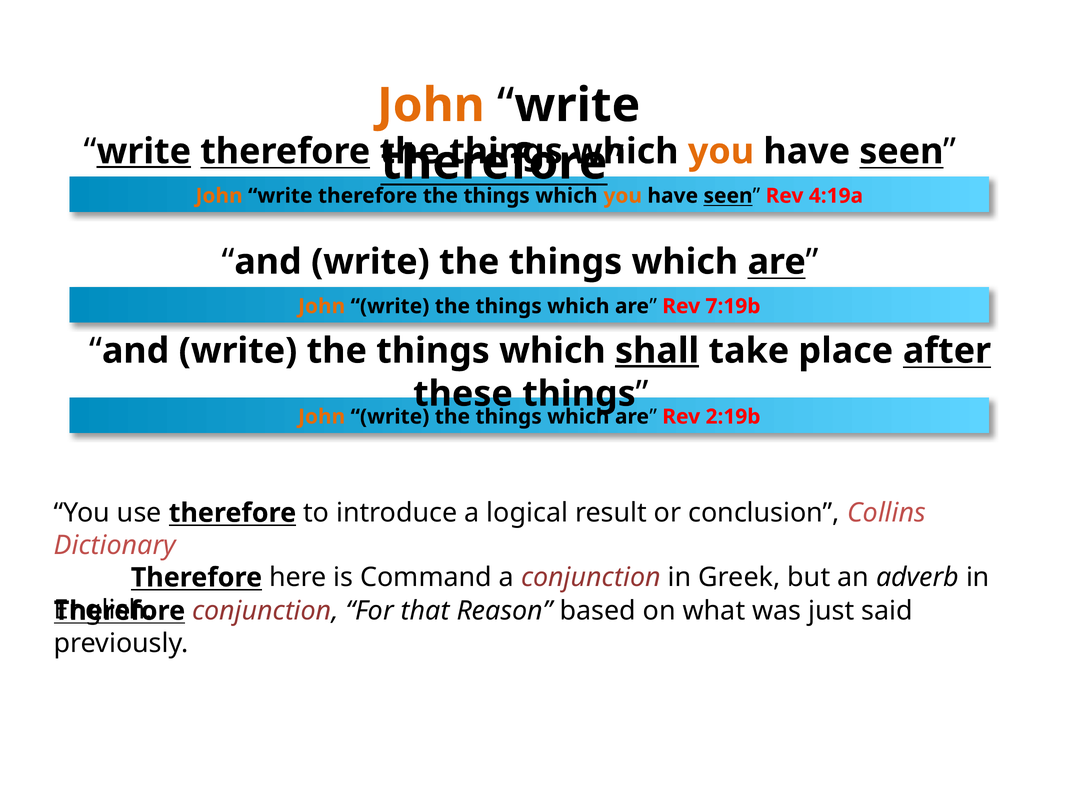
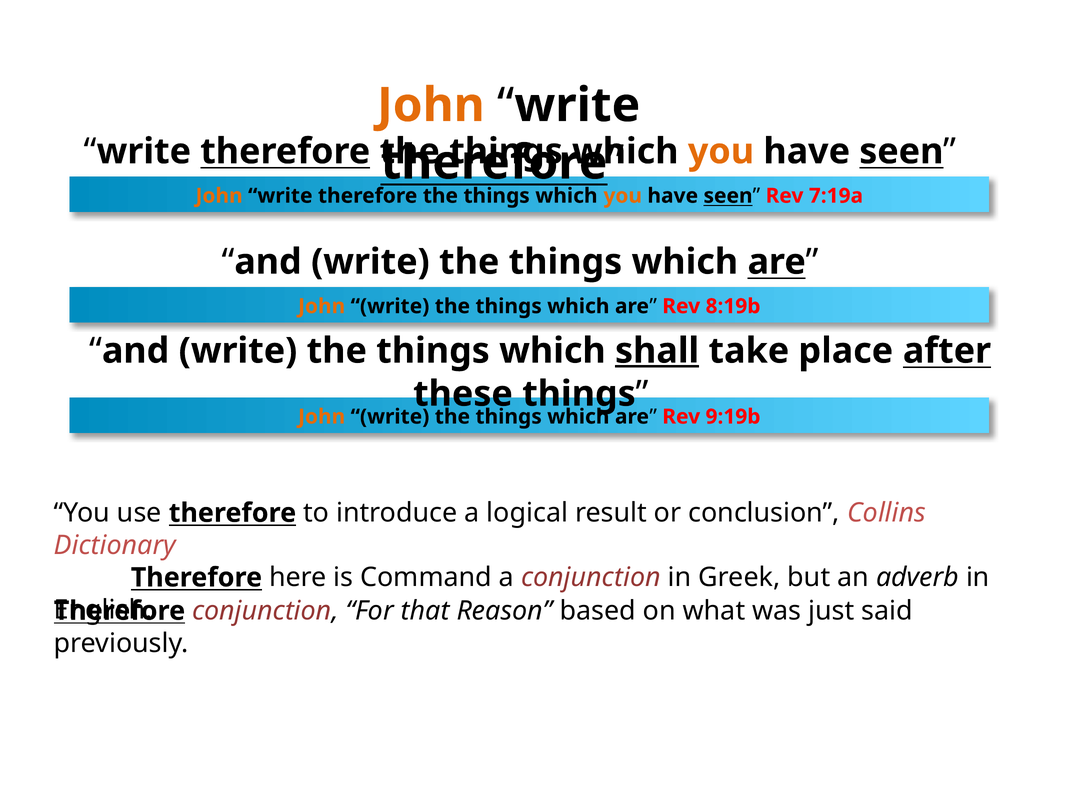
write at (144, 151) underline: present -> none
4:19a: 4:19a -> 7:19a
7:19b: 7:19b -> 8:19b
2:19b: 2:19b -> 9:19b
